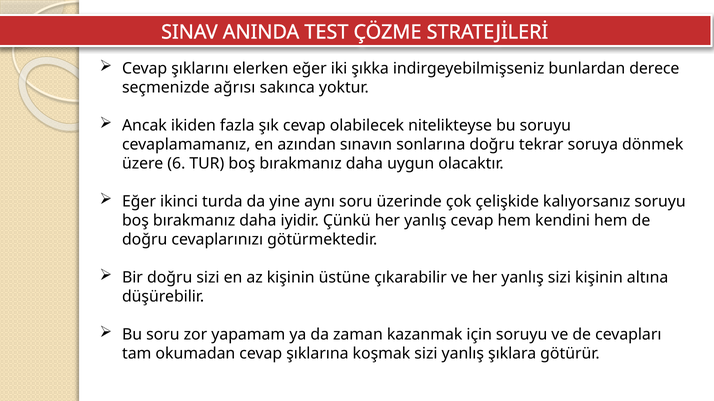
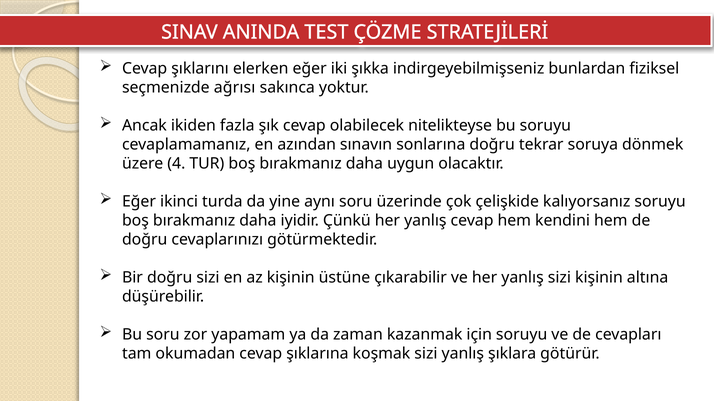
derece: derece -> fiziksel
6: 6 -> 4
